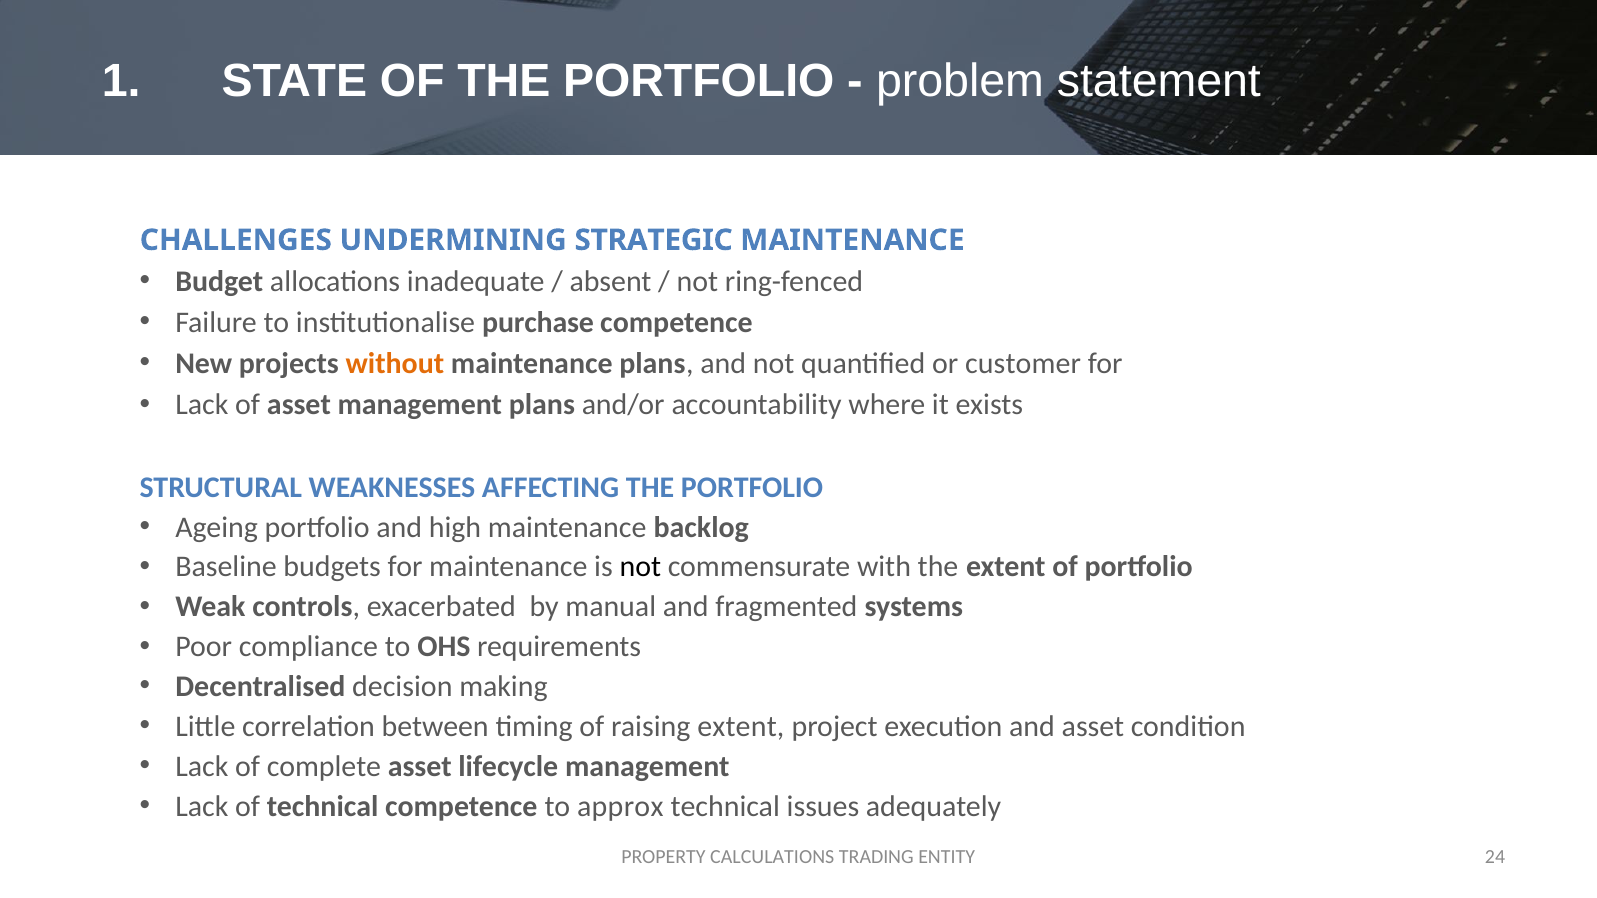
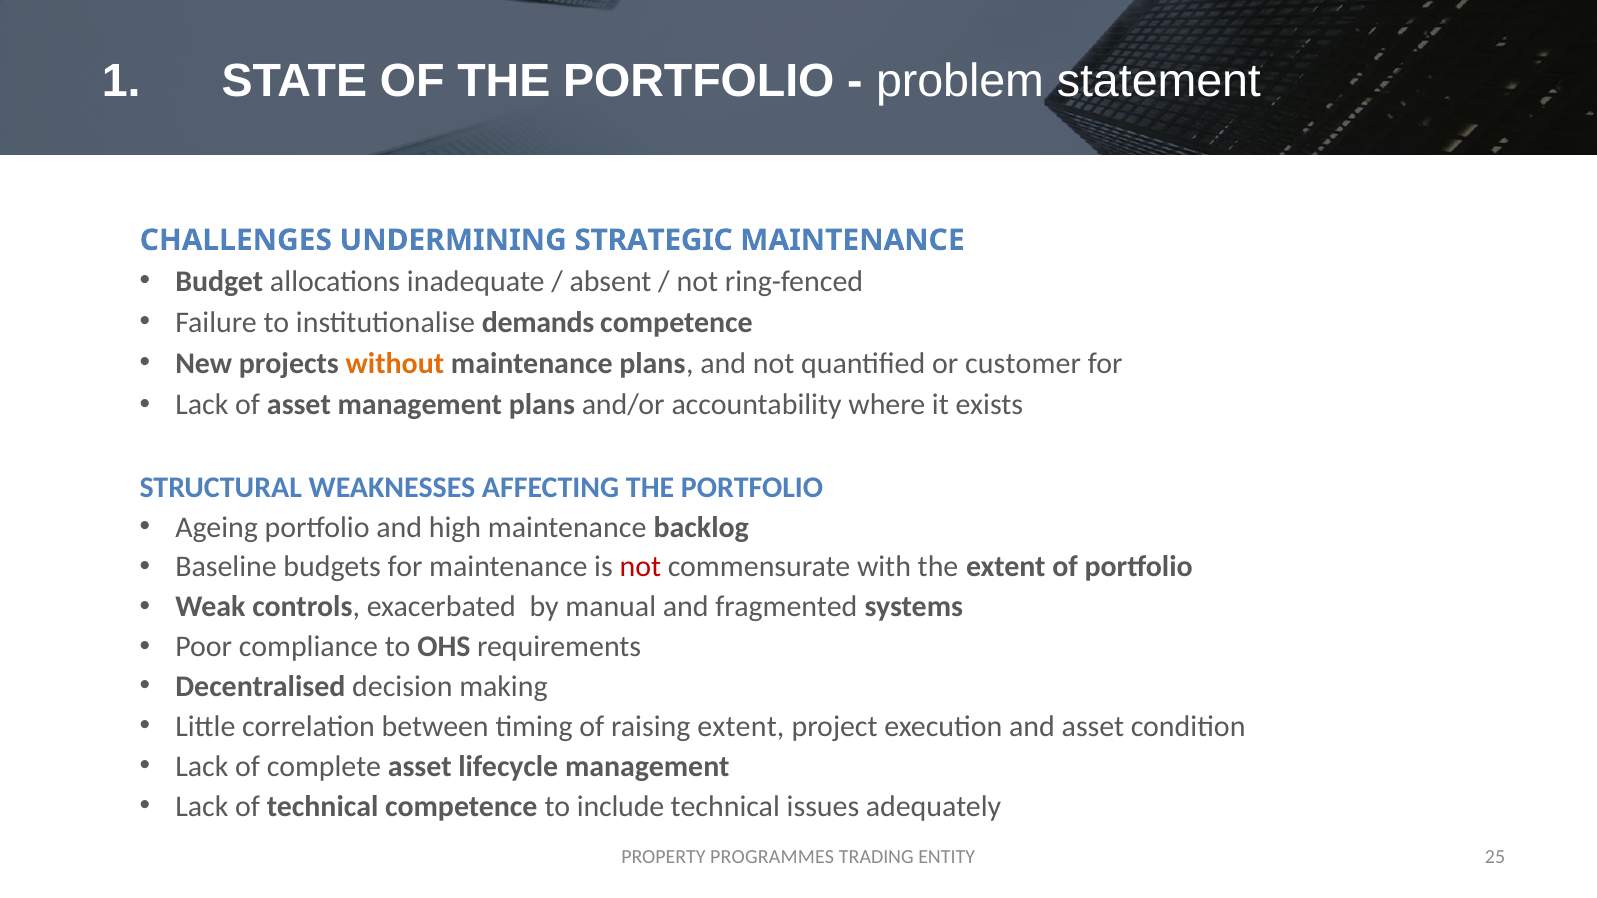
purchase: purchase -> demands
not at (640, 567) colour: black -> red
approx: approx -> include
CALCULATIONS: CALCULATIONS -> PROGRAMMES
24: 24 -> 25
